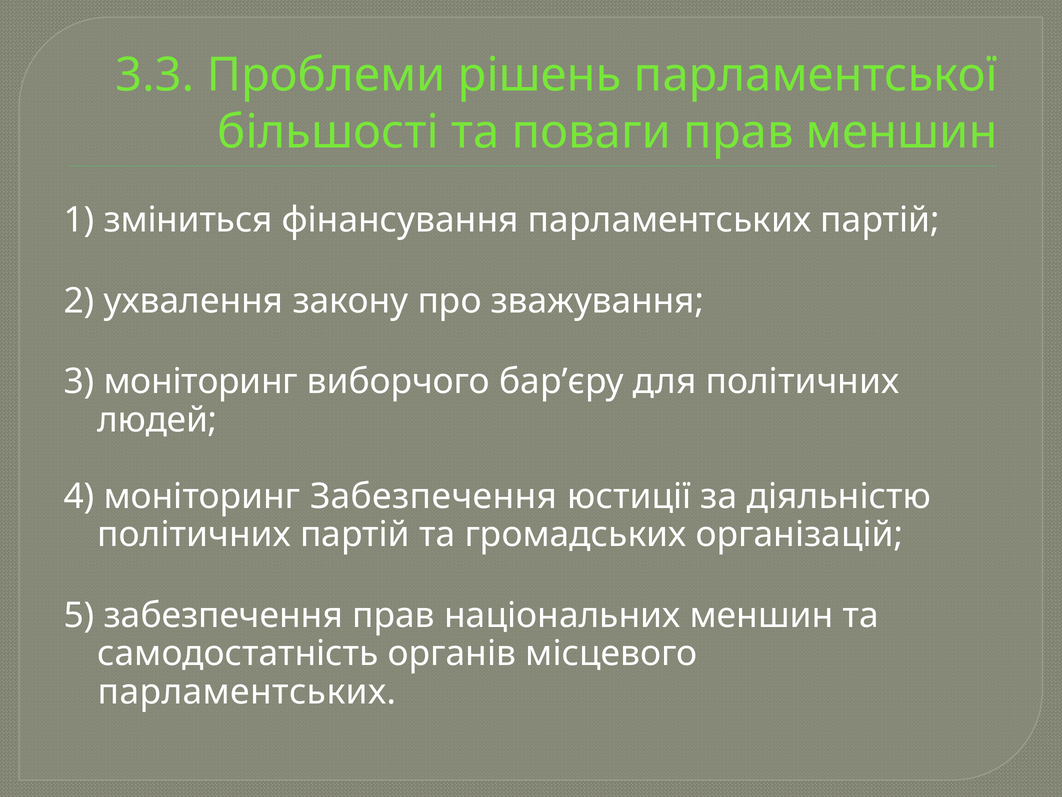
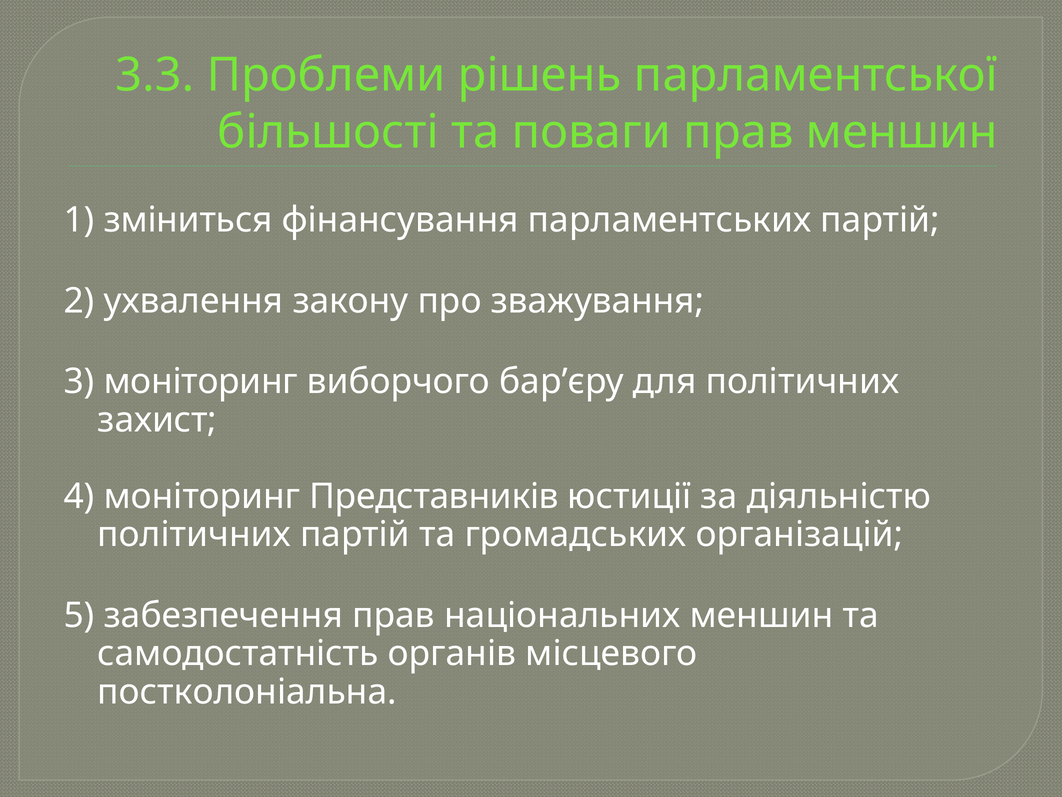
людей: людей -> захист
моніторинг Забезпечення: Забезпечення -> Представників
парламентських at (247, 692): парламентських -> постколоніальна
